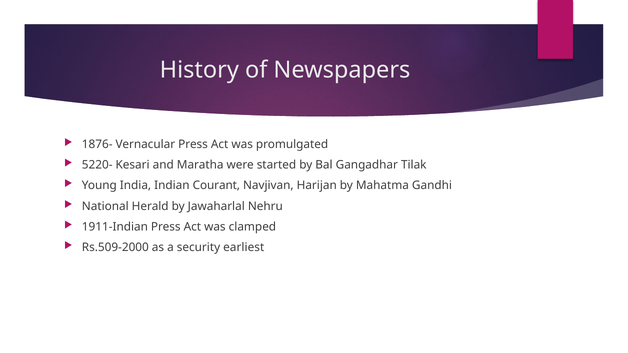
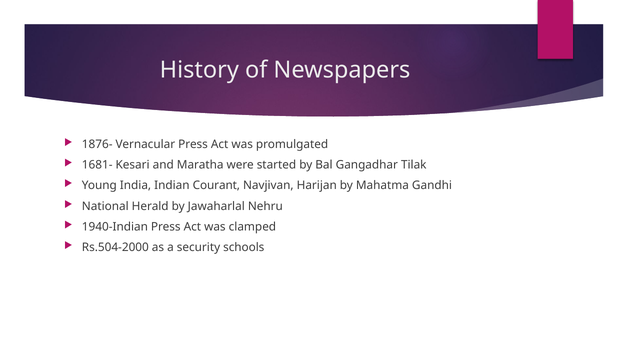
5220-: 5220- -> 1681-
1911-Indian: 1911-Indian -> 1940-Indian
Rs.509-2000: Rs.509-2000 -> Rs.504-2000
earliest: earliest -> schools
